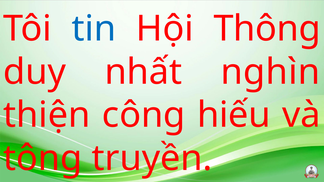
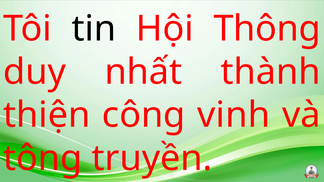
tin colour: blue -> black
nghìn: nghìn -> thành
hiếu: hiếu -> vinh
